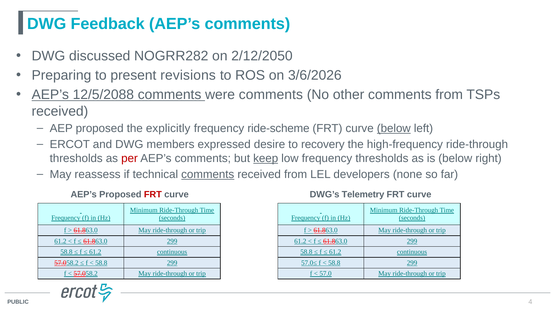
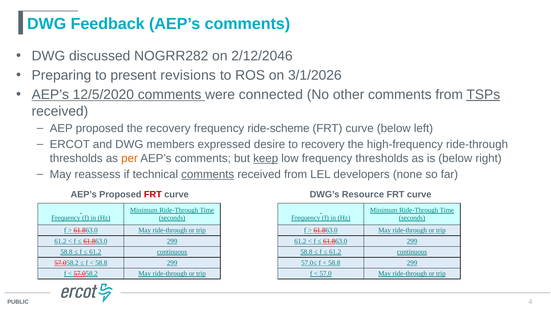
2/12/2050: 2/12/2050 -> 2/12/2046
3/6/2026: 3/6/2026 -> 3/1/2026
12/5/2088: 12/5/2088 -> 12/5/2020
were comments: comments -> connected
TSPs underline: none -> present
the explicitly: explicitly -> recovery
below at (394, 128) underline: present -> none
per colour: red -> orange
Telemetry: Telemetry -> Resource
